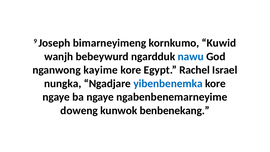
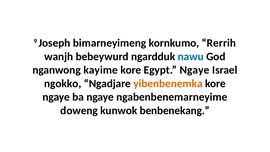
Kuwid: Kuwid -> Rerrih
Egypt Rachel: Rachel -> Ngaye
nungka: nungka -> ngokko
yibenbenemka colour: blue -> orange
